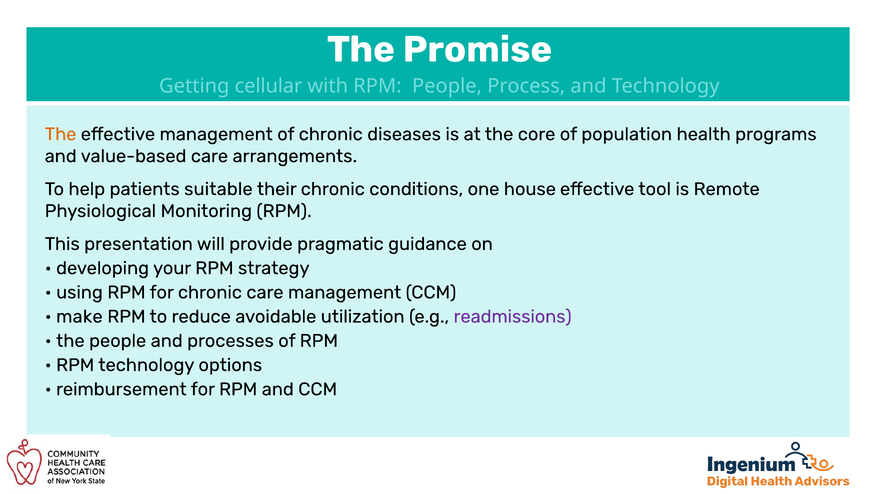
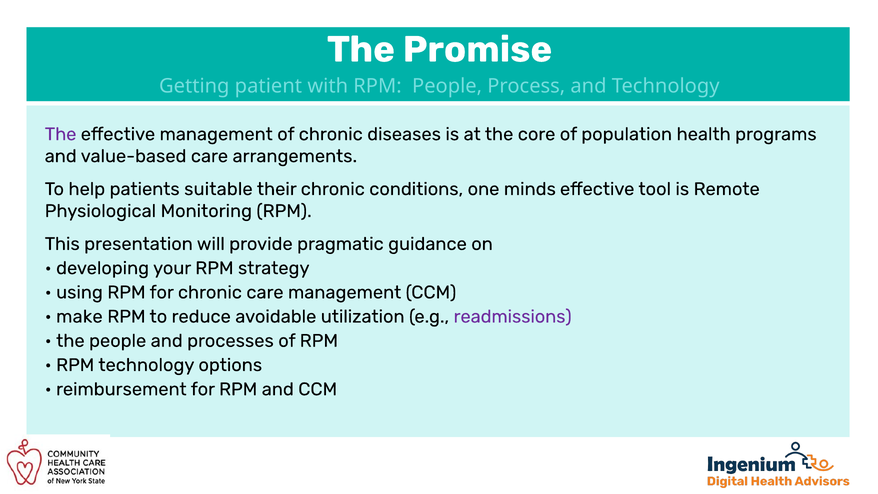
cellular: cellular -> patient
The at (61, 134) colour: orange -> purple
house: house -> minds
